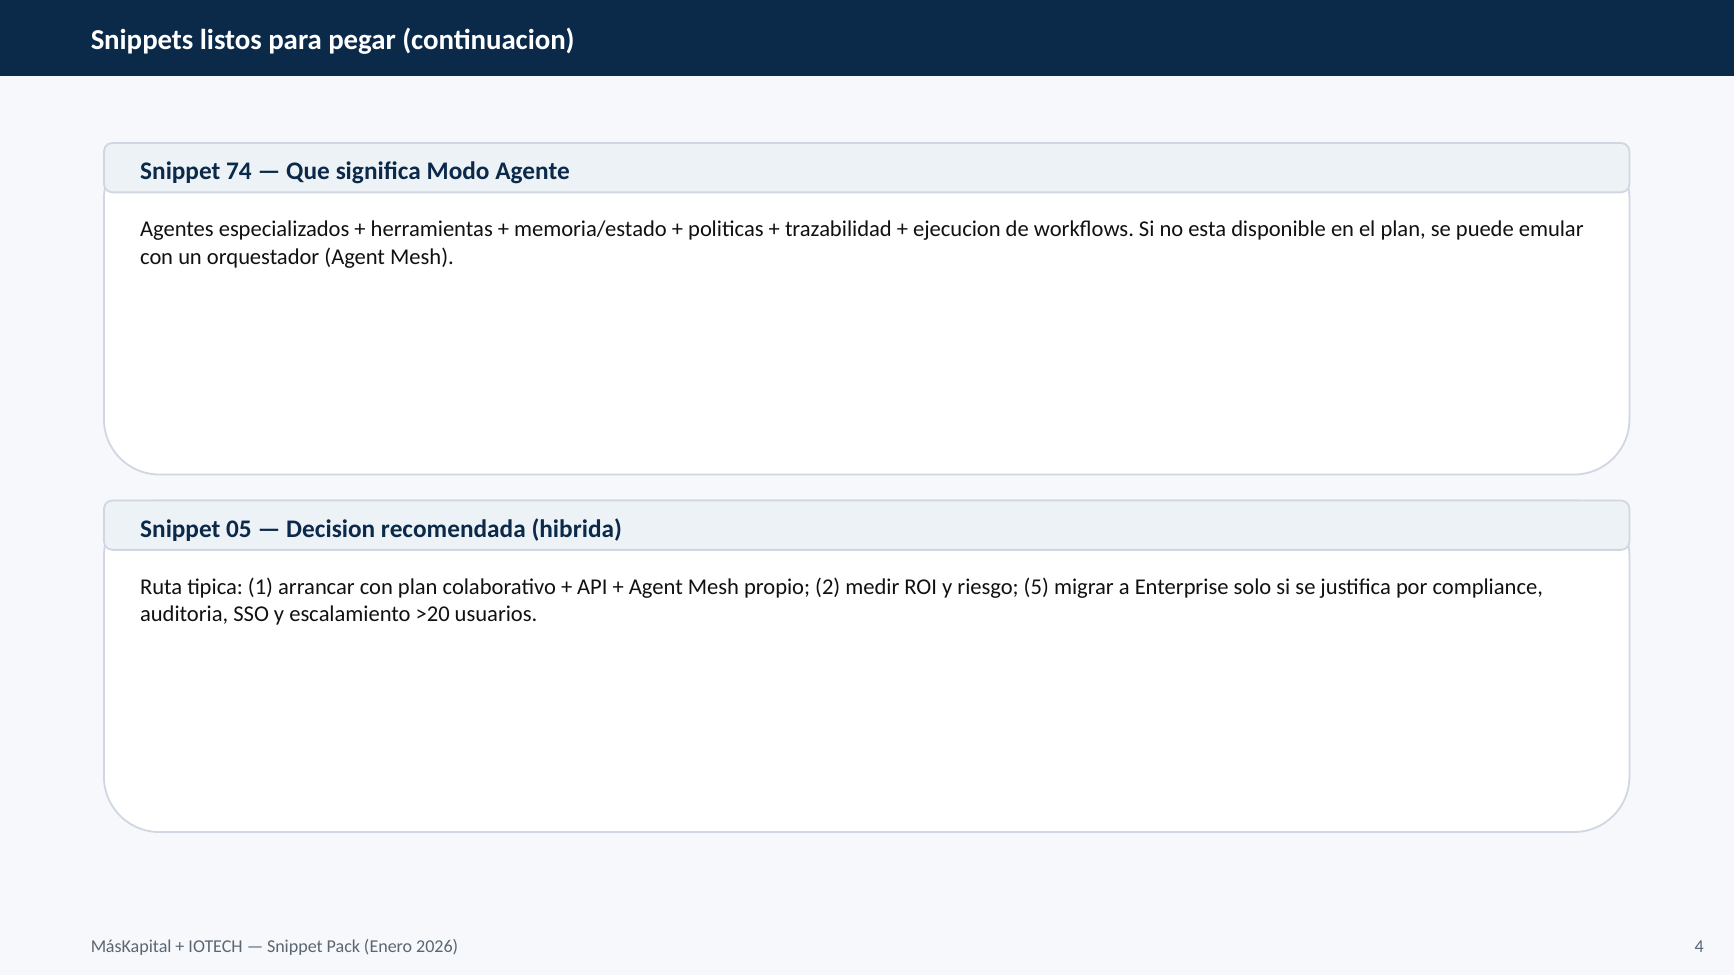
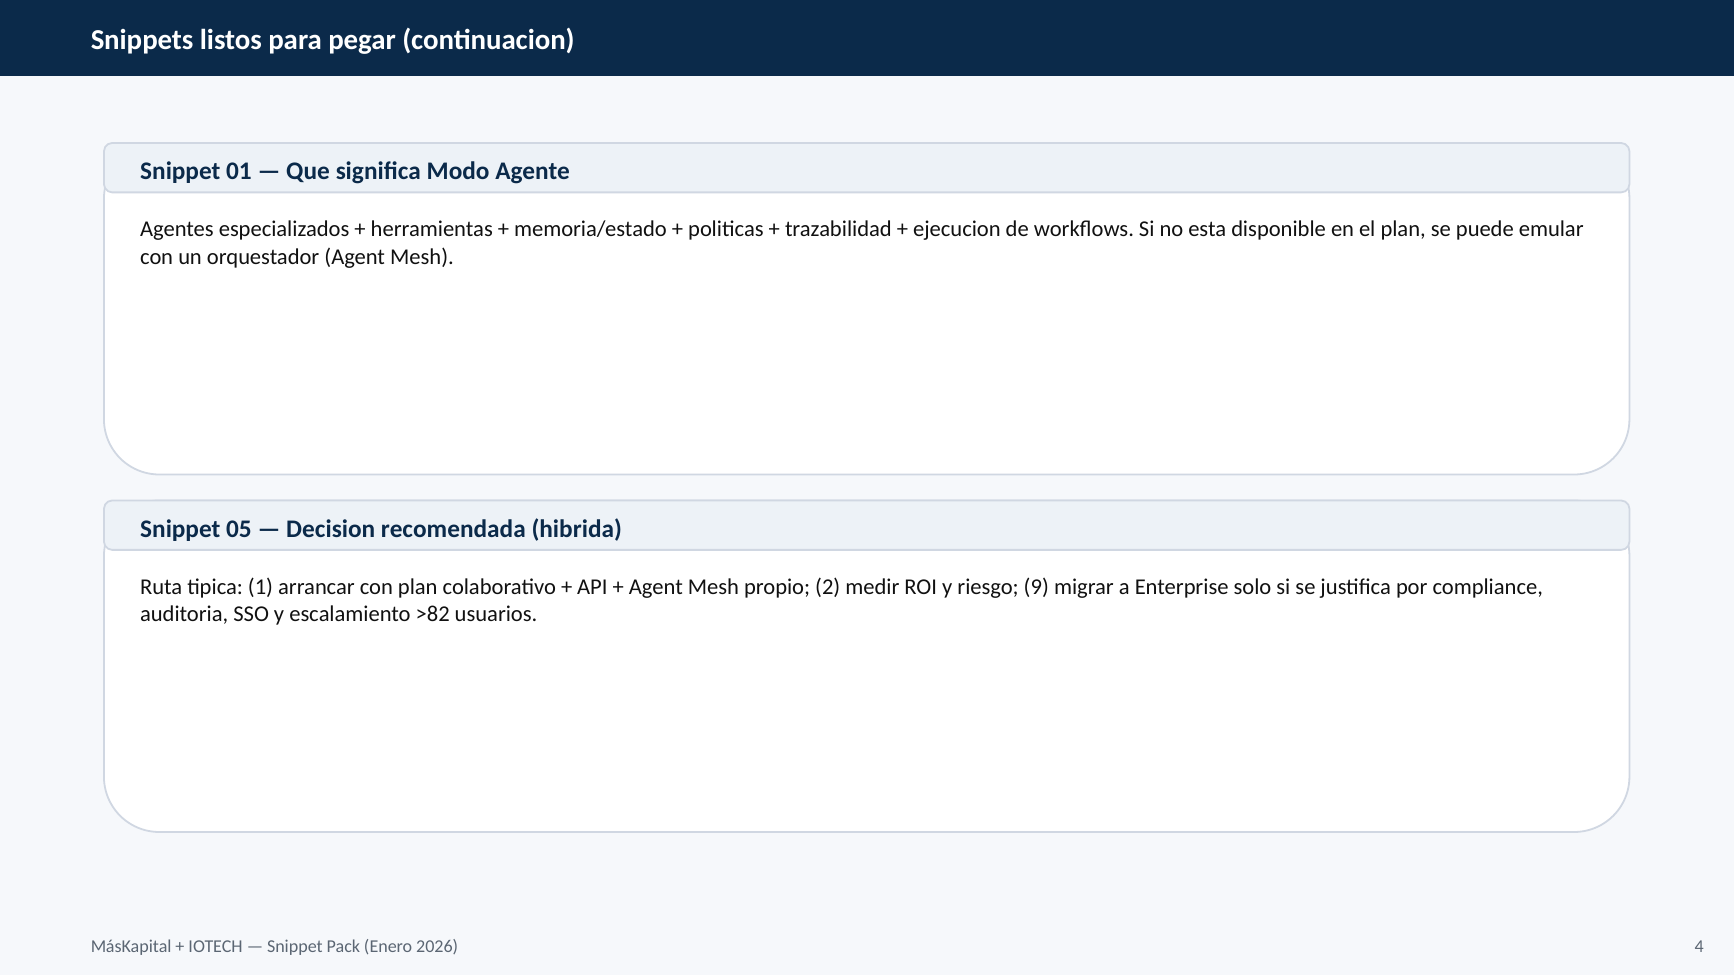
74: 74 -> 01
5: 5 -> 9
>20: >20 -> >82
